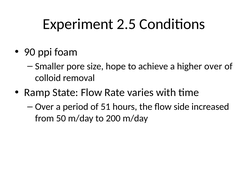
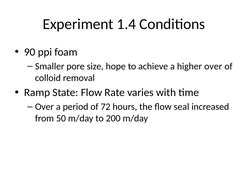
2.5: 2.5 -> 1.4
51: 51 -> 72
side: side -> seal
